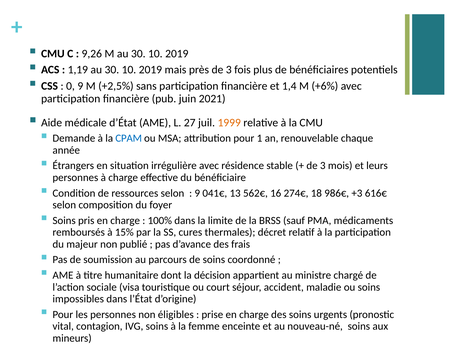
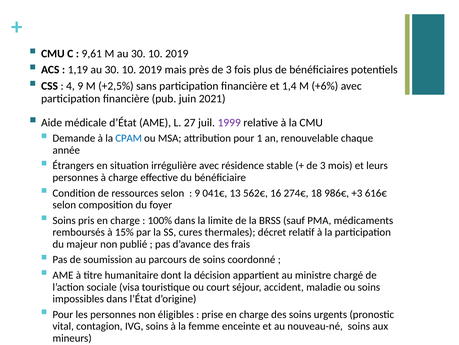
9,26: 9,26 -> 9,61
0: 0 -> 4
1999 colour: orange -> purple
